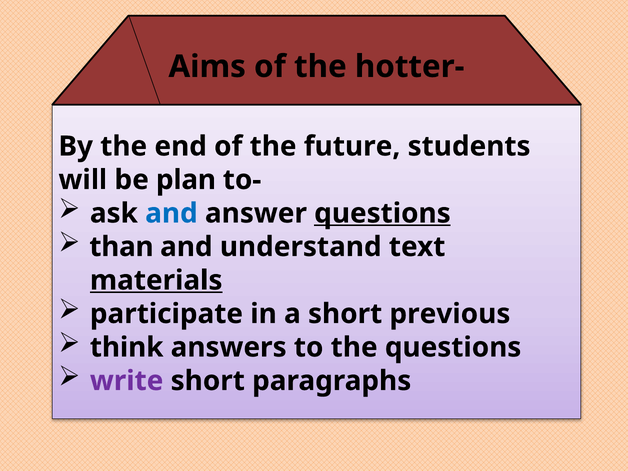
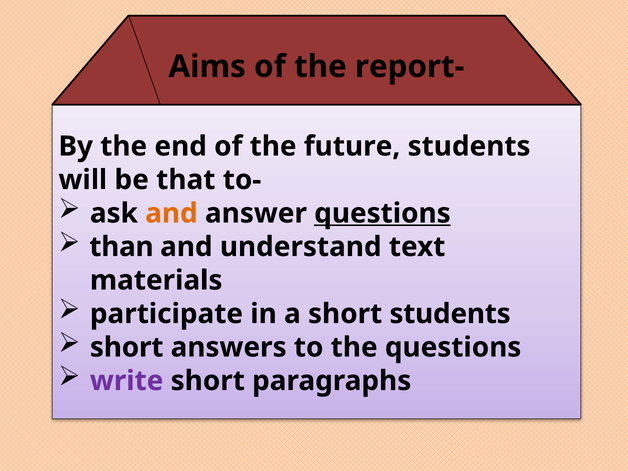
hotter-: hotter- -> report-
plan: plan -> that
and at (171, 213) colour: blue -> orange
materials underline: present -> none
short previous: previous -> students
think at (127, 347): think -> short
